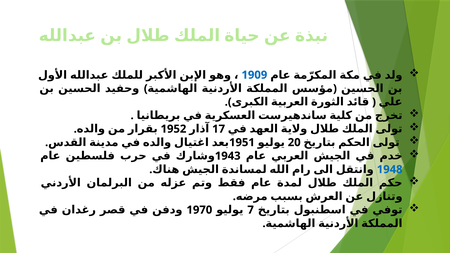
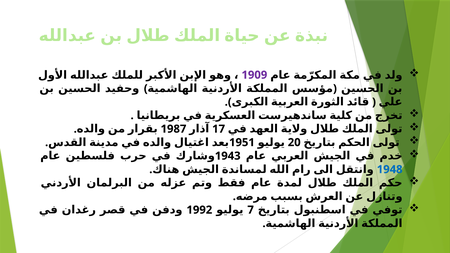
1909 colour: blue -> purple
1952: 1952 -> 1987
1970: 1970 -> 1992
